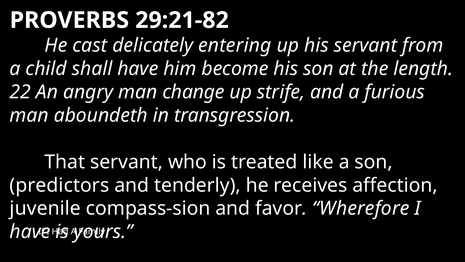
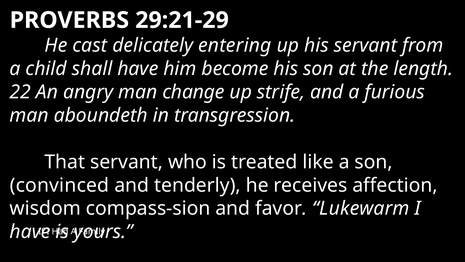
29:21-82: 29:21-82 -> 29:21-29
predictors: predictors -> convinced
juvenile: juvenile -> wisdom
Wherefore: Wherefore -> Lukewarm
